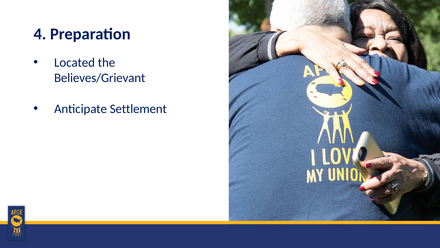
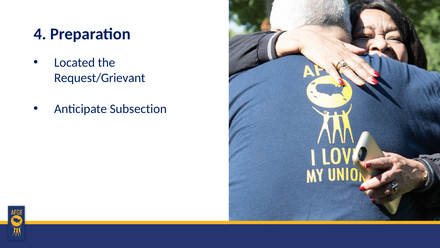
Believes/Grievant: Believes/Grievant -> Request/Grievant
Settlement: Settlement -> Subsection
